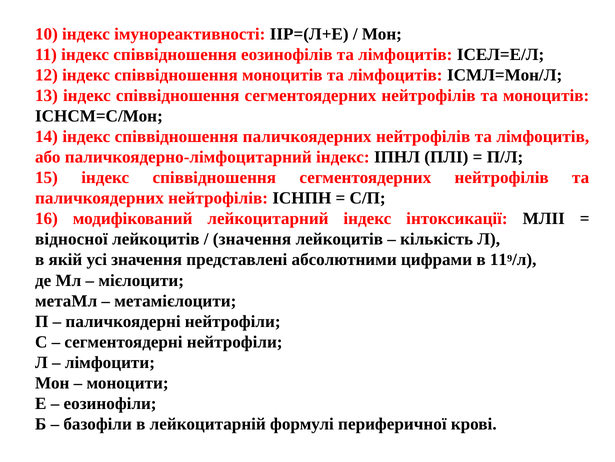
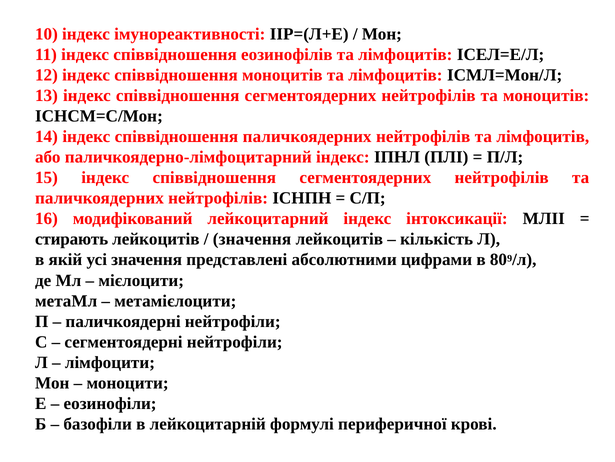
відносної: відносної -> стирають
в 11: 11 -> 80
